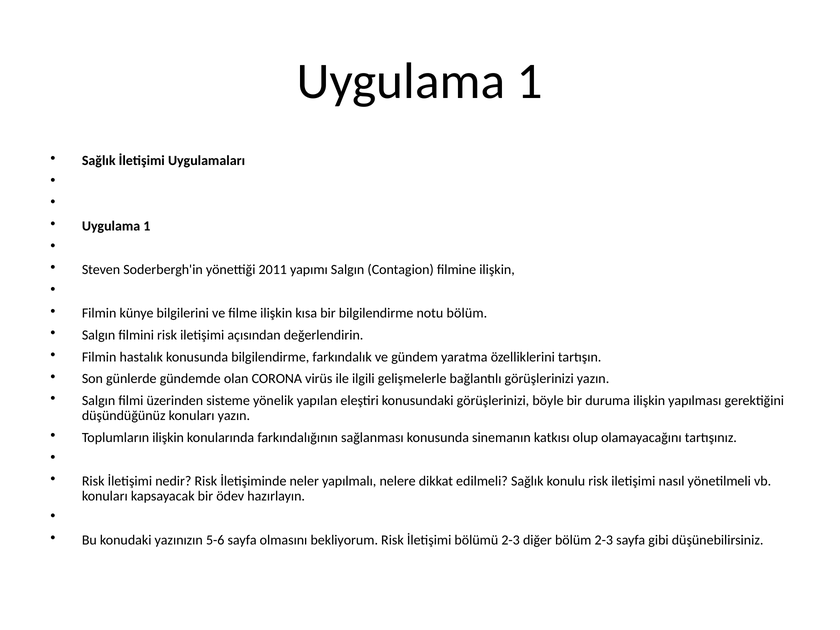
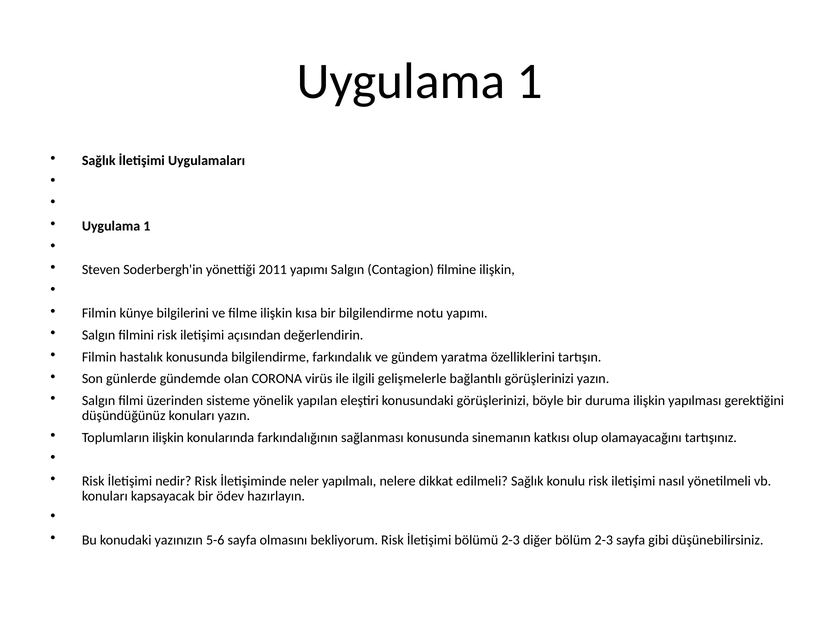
notu bölüm: bölüm -> yapımı
